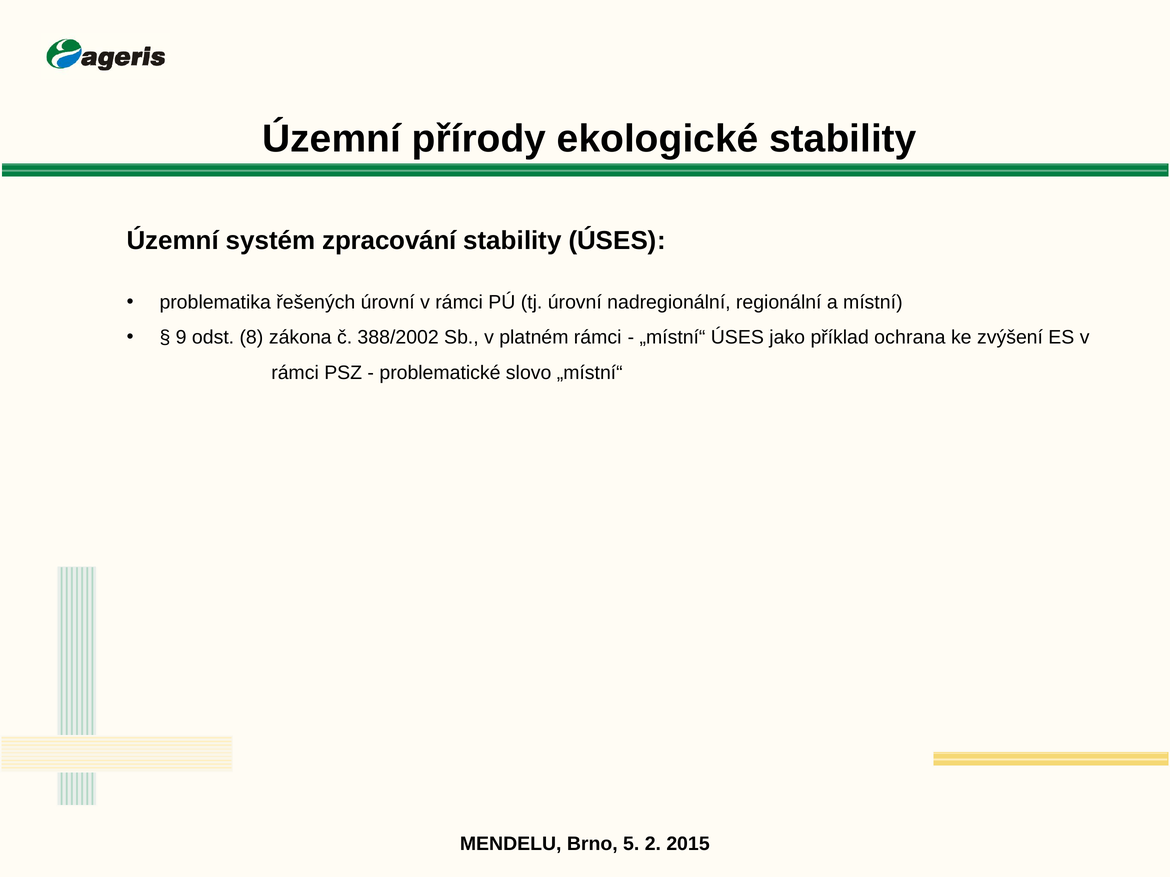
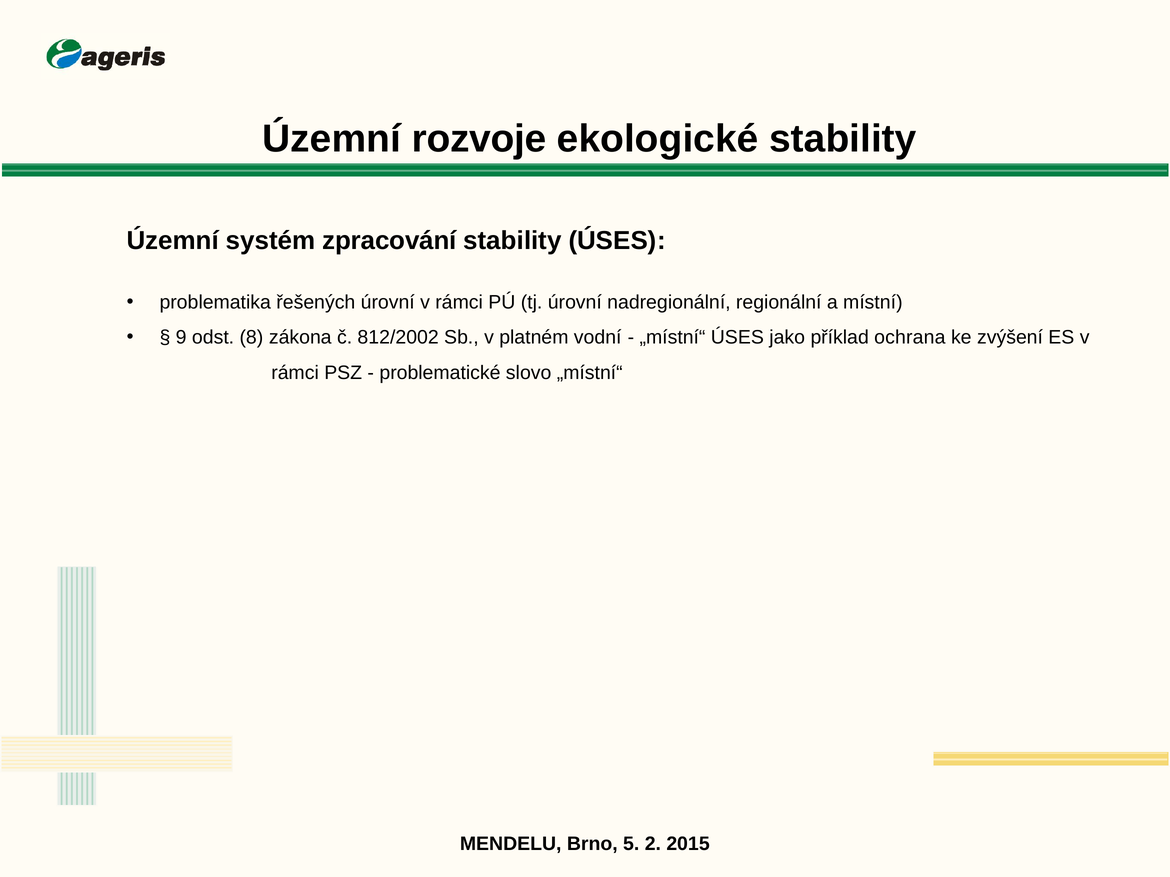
přírody: přírody -> rozvoje
388/2002: 388/2002 -> 812/2002
platném rámci: rámci -> vodní
